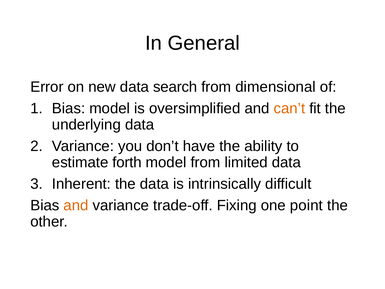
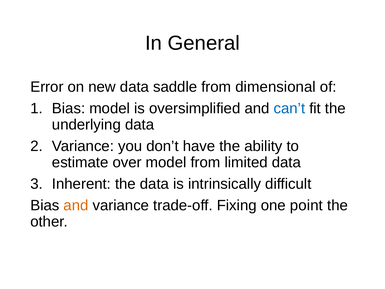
search: search -> saddle
can’t colour: orange -> blue
forth: forth -> over
